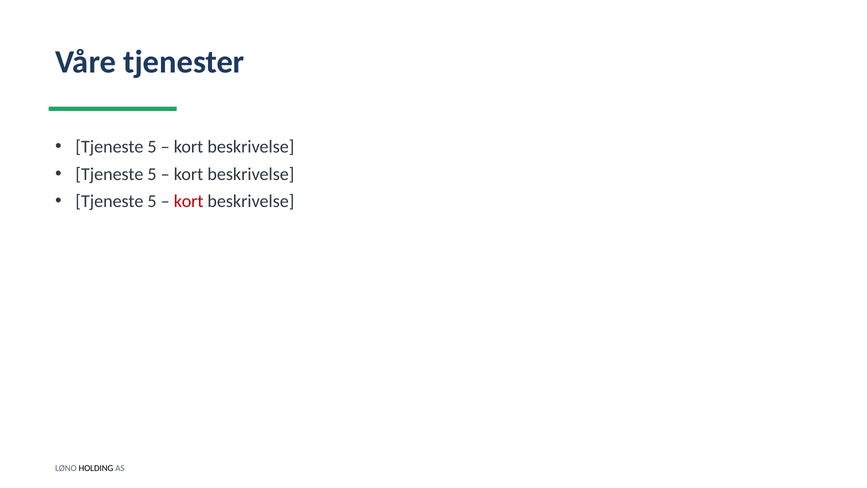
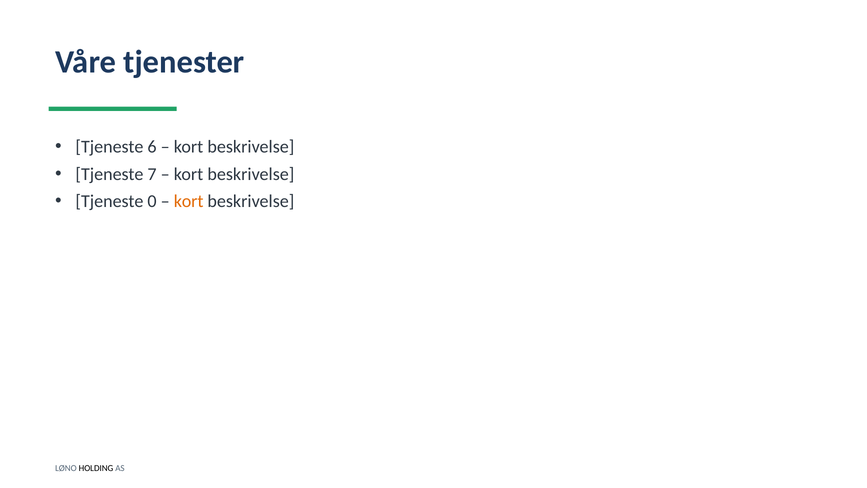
5 at (152, 147): 5 -> 6
5 at (152, 174): 5 -> 7
5 at (152, 201): 5 -> 0
kort at (189, 201) colour: red -> orange
